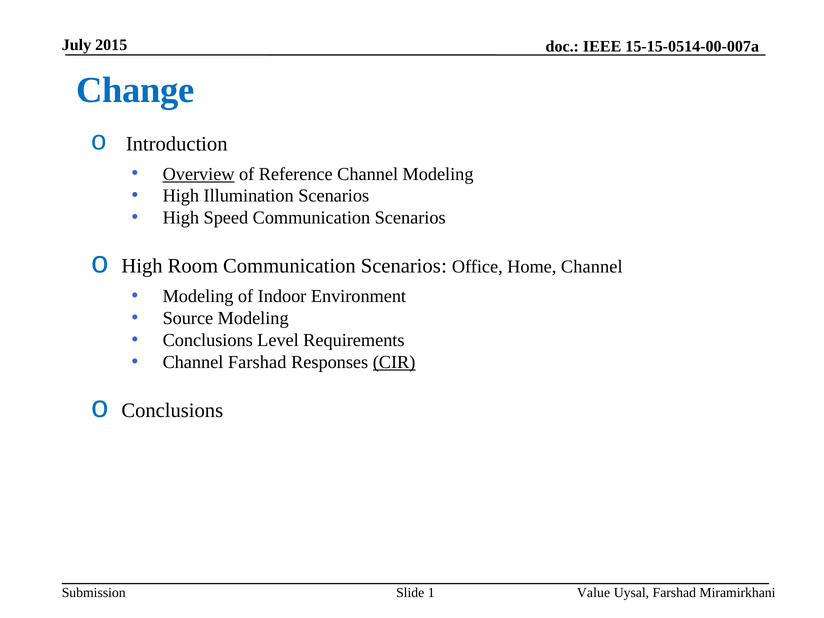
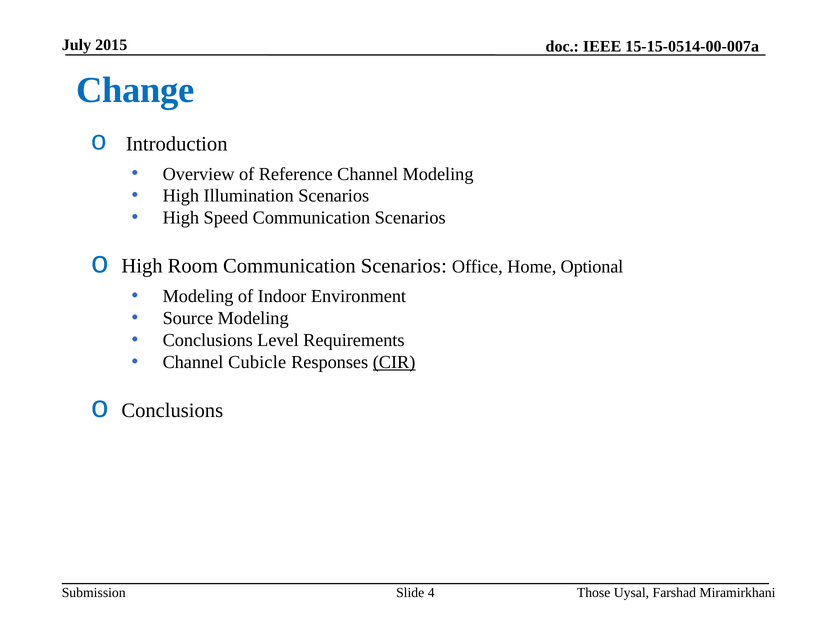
Overview underline: present -> none
Home Channel: Channel -> Optional
Channel Farshad: Farshad -> Cubicle
1: 1 -> 4
Value: Value -> Those
